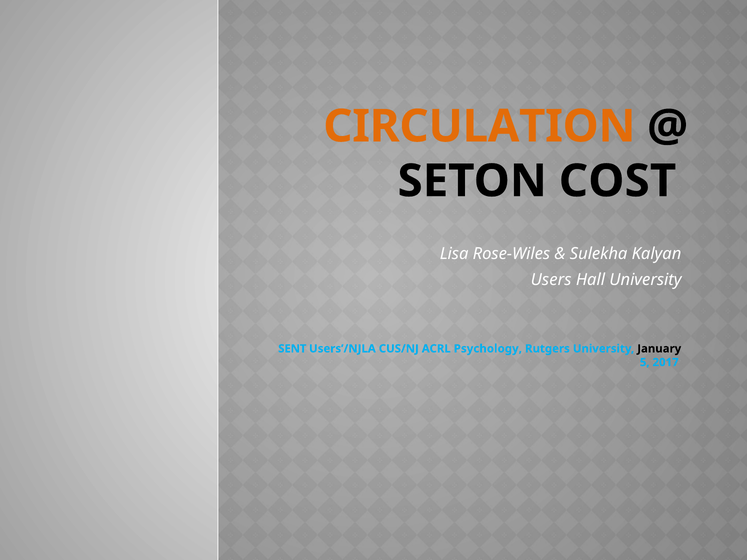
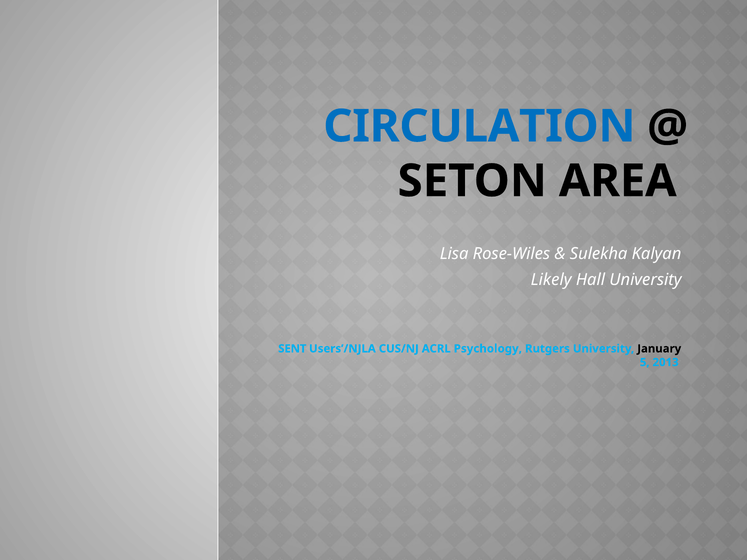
CIRCULATION colour: orange -> blue
COST: COST -> AREA
Users: Users -> Likely
2017: 2017 -> 2013
